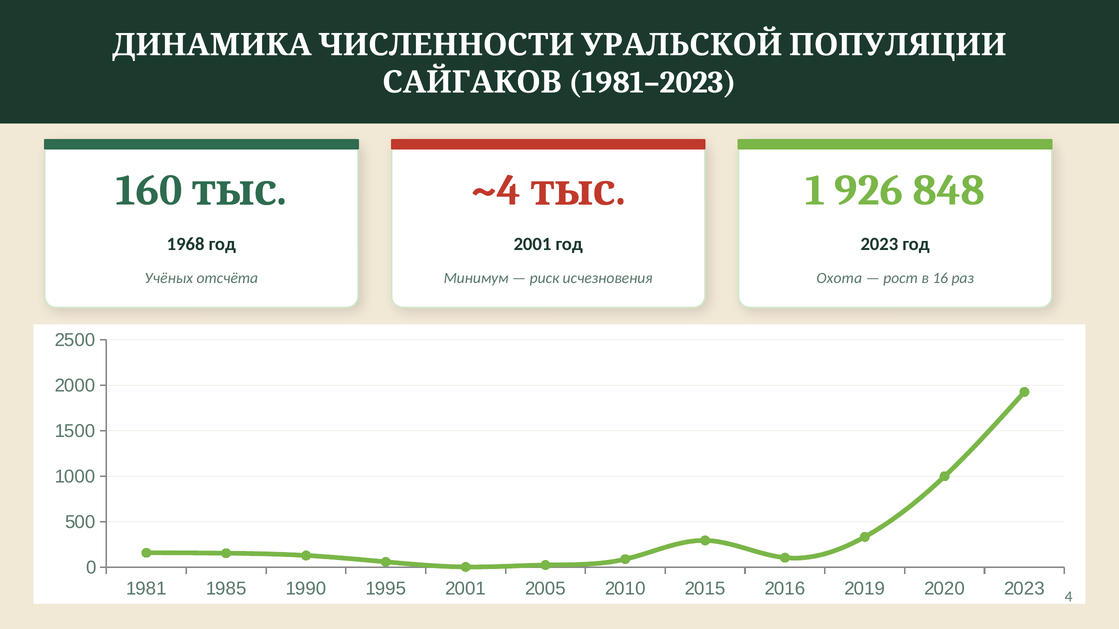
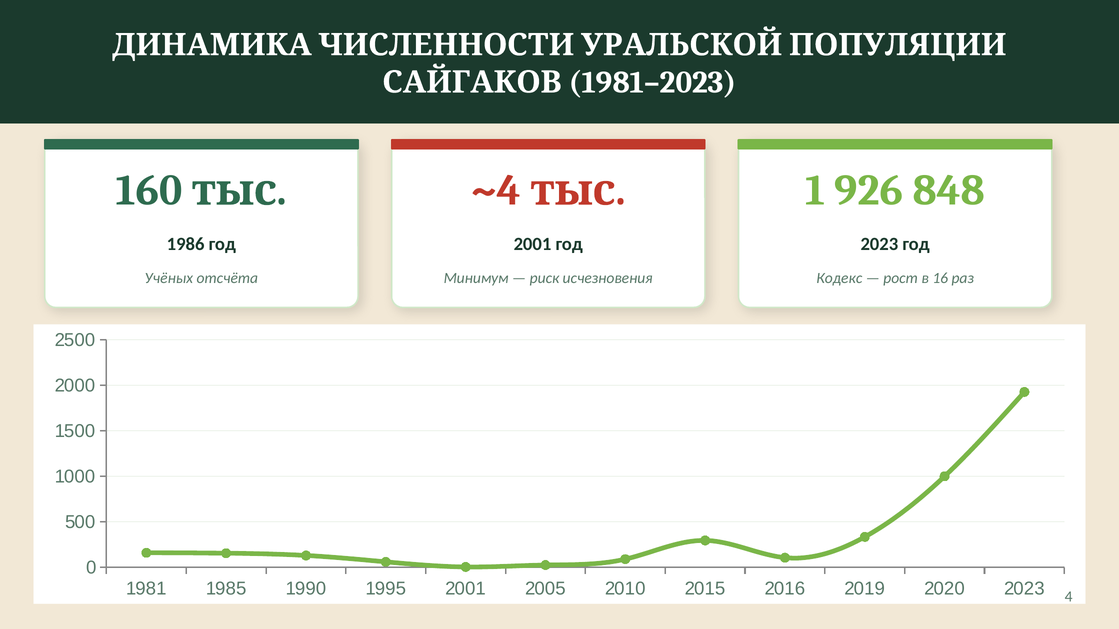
1968: 1968 -> 1986
Охота: Охота -> Кодекс
